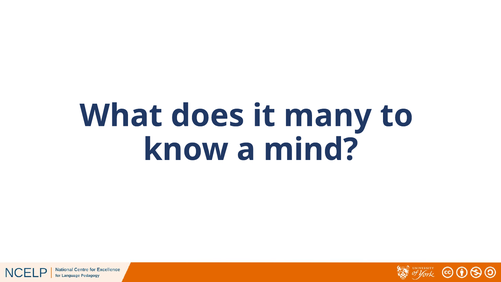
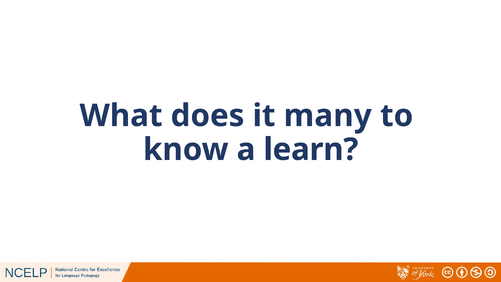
mind: mind -> learn
